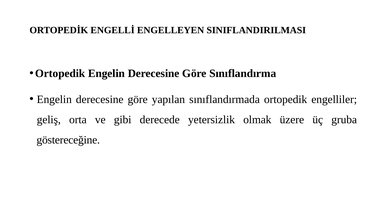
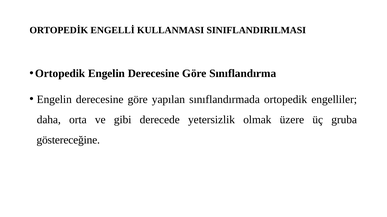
ENGELLEYEN: ENGELLEYEN -> KULLANMASI
geliş: geliş -> daha
